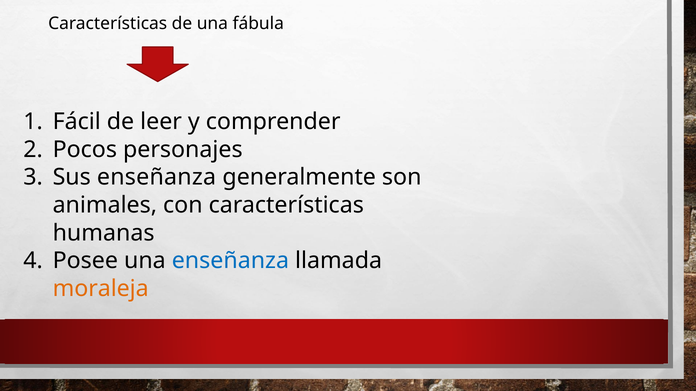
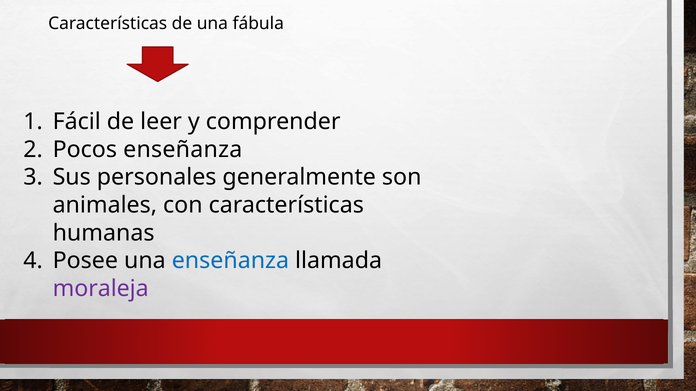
Pocos personajes: personajes -> enseñanza
Sus enseñanza: enseñanza -> personales
moraleja colour: orange -> purple
